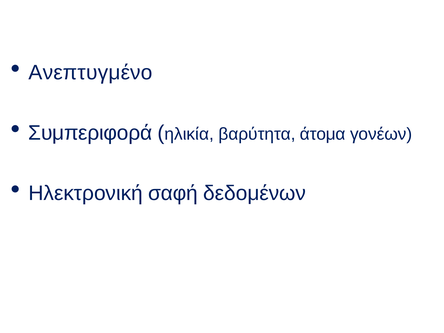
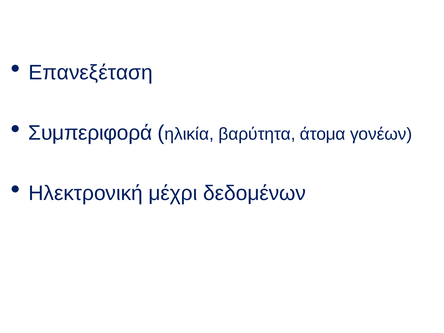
Ανεπτυγμένο: Ανεπτυγμένο -> Επανεξέταση
σαφή: σαφή -> μέχρι
